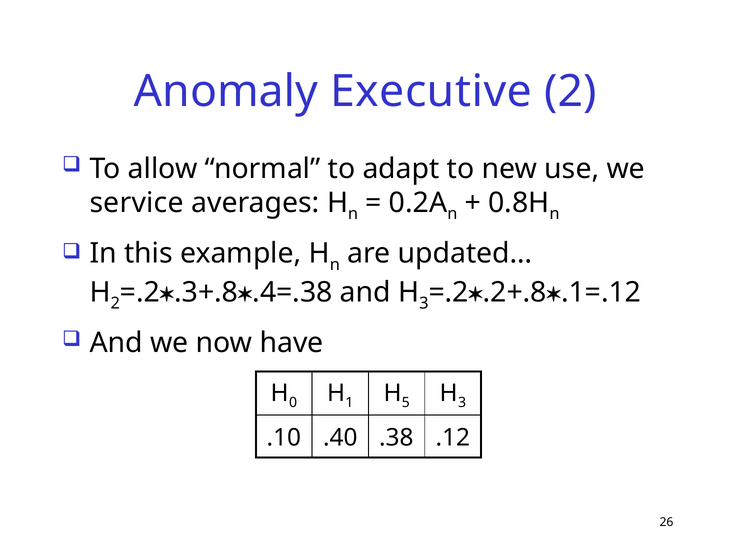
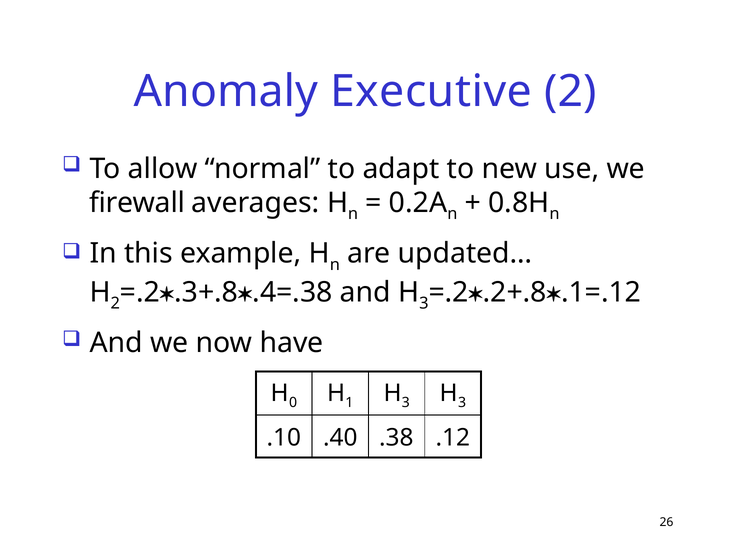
service: service -> firewall
5 at (406, 403): 5 -> 3
